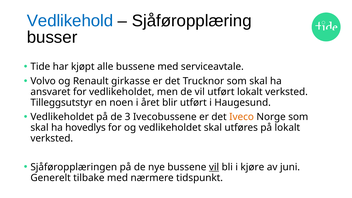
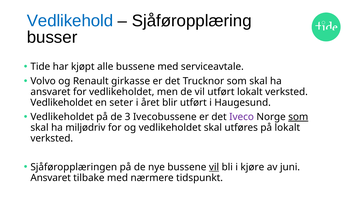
Tilleggsutstyr at (62, 103): Tilleggsutstyr -> Vedlikeholdet
noen: noen -> seter
Iveco colour: orange -> purple
som at (298, 117) underline: none -> present
hovedlys: hovedlys -> miljødriv
Generelt at (51, 178): Generelt -> Ansvaret
